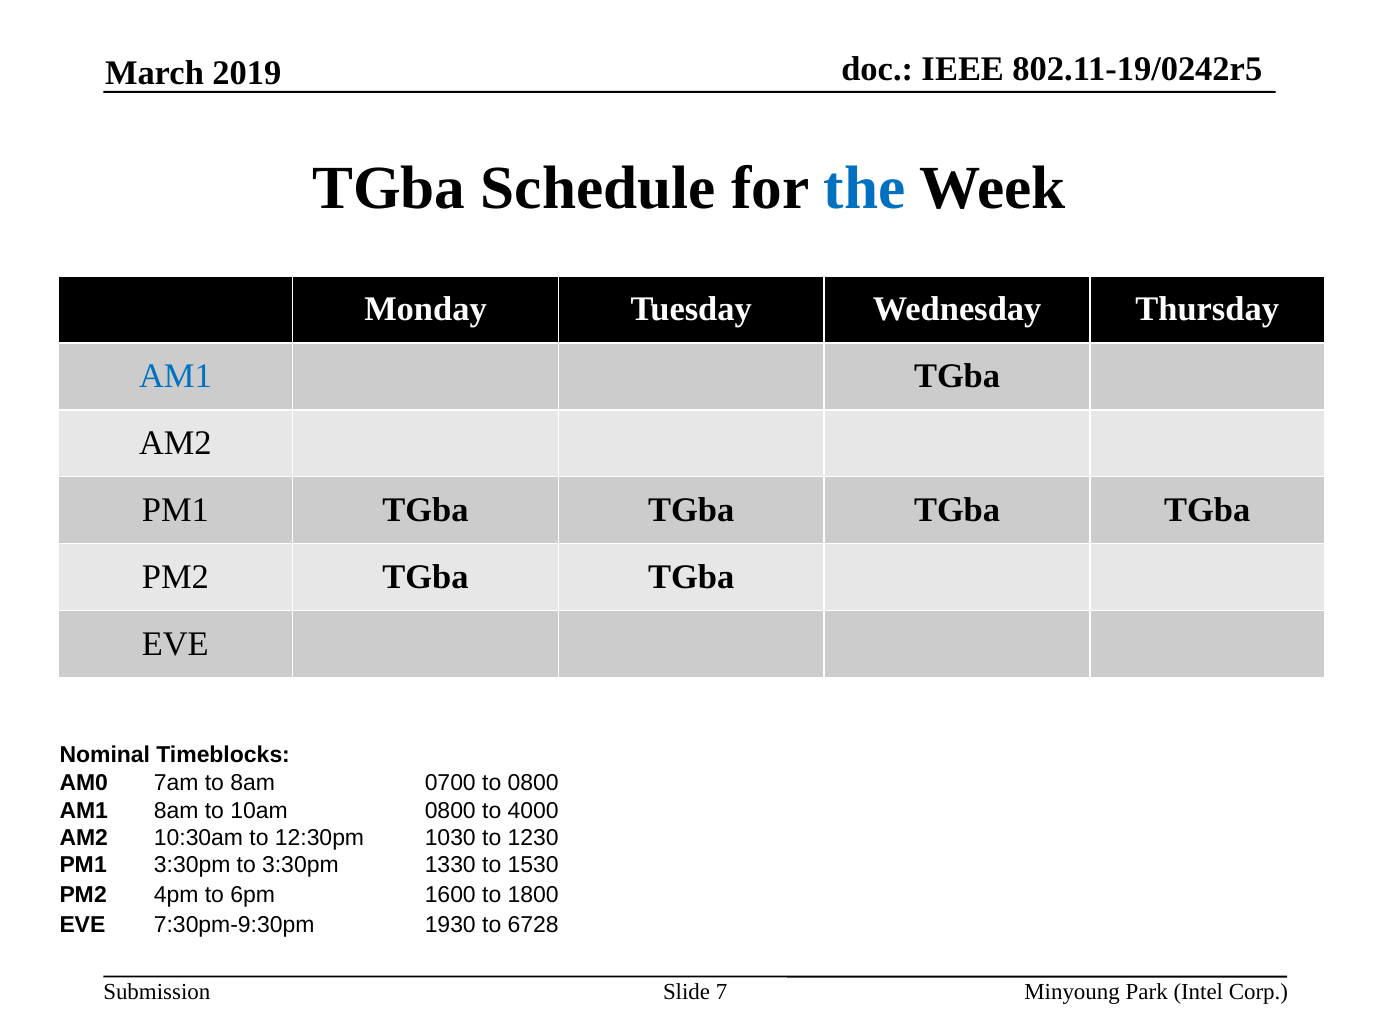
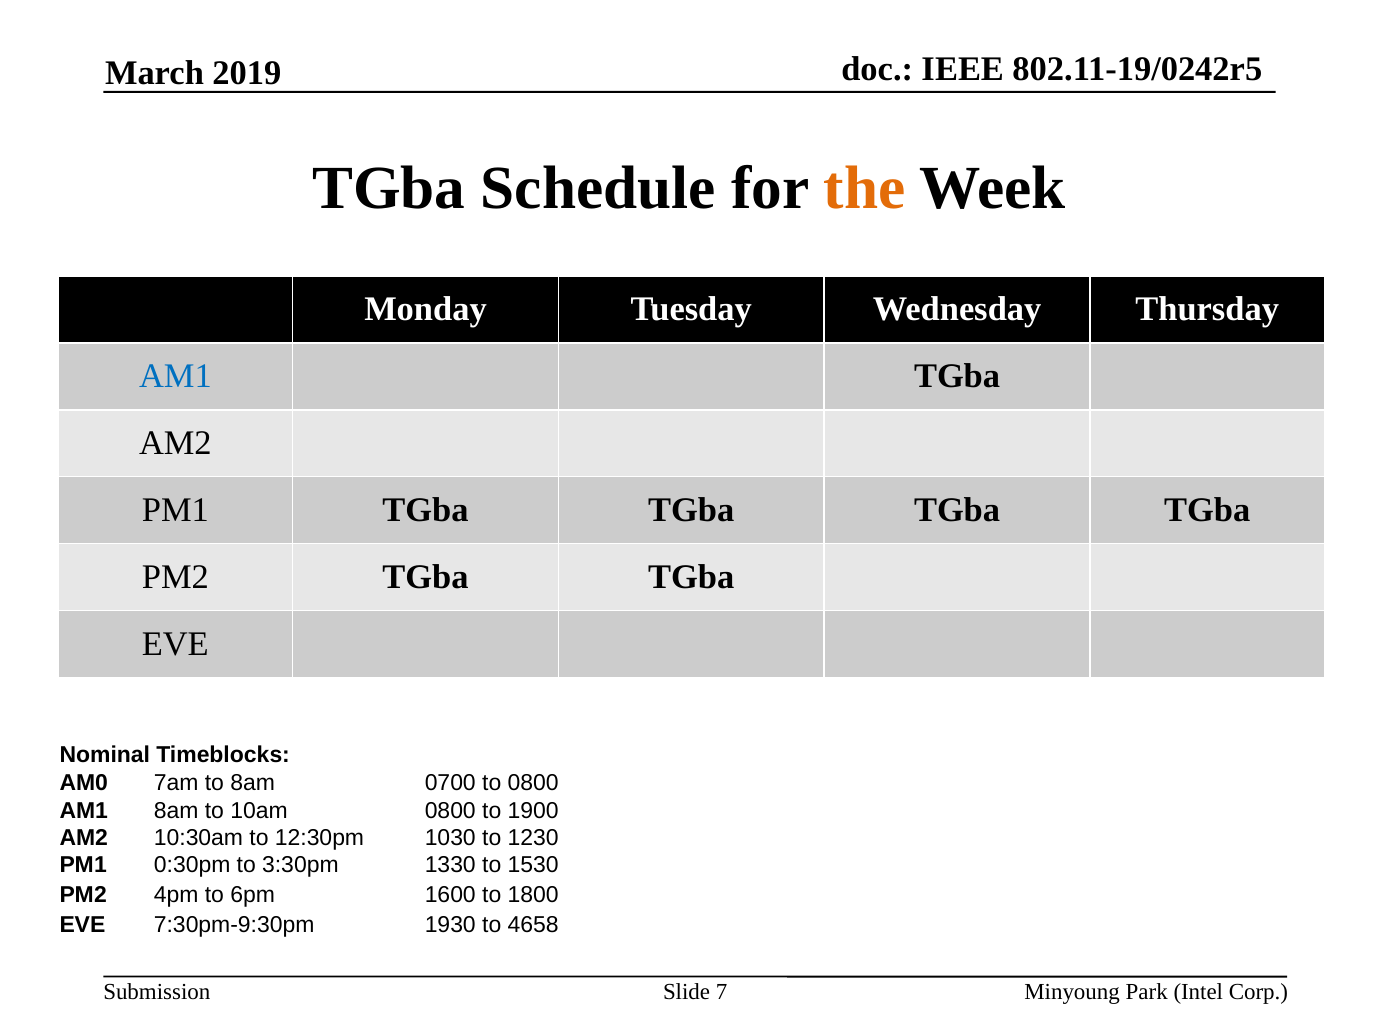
the colour: blue -> orange
4000: 4000 -> 1900
PM1 3:30pm: 3:30pm -> 0:30pm
6728: 6728 -> 4658
